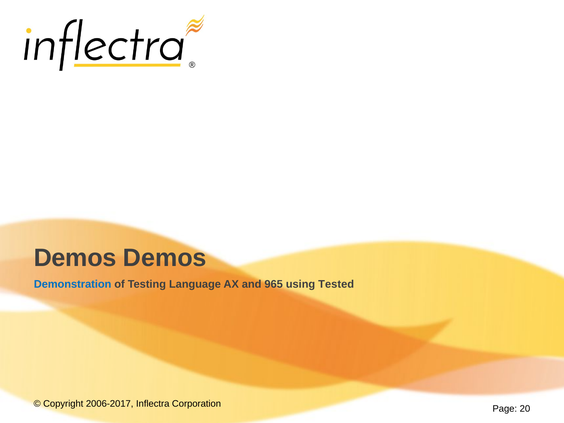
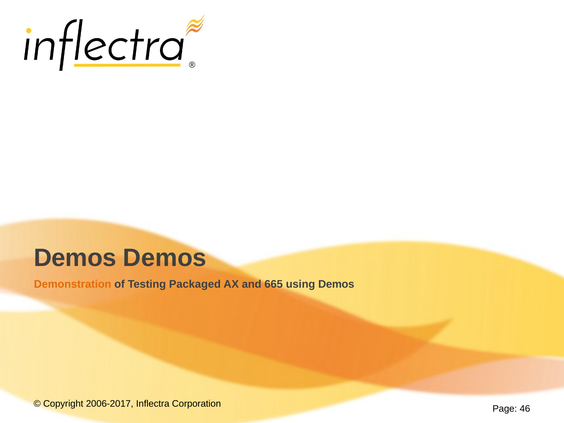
Demonstration colour: blue -> orange
Language: Language -> Packaged
965: 965 -> 665
using Tested: Tested -> Demos
20: 20 -> 46
